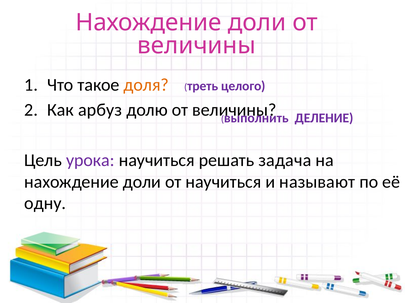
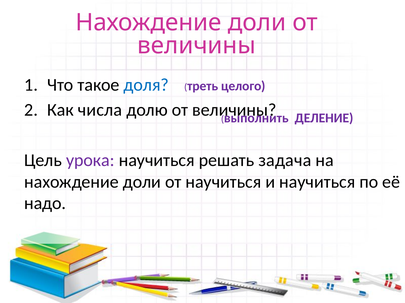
доля colour: orange -> blue
арбуз: арбуз -> числа
и называют: называют -> научиться
одну: одну -> надо
